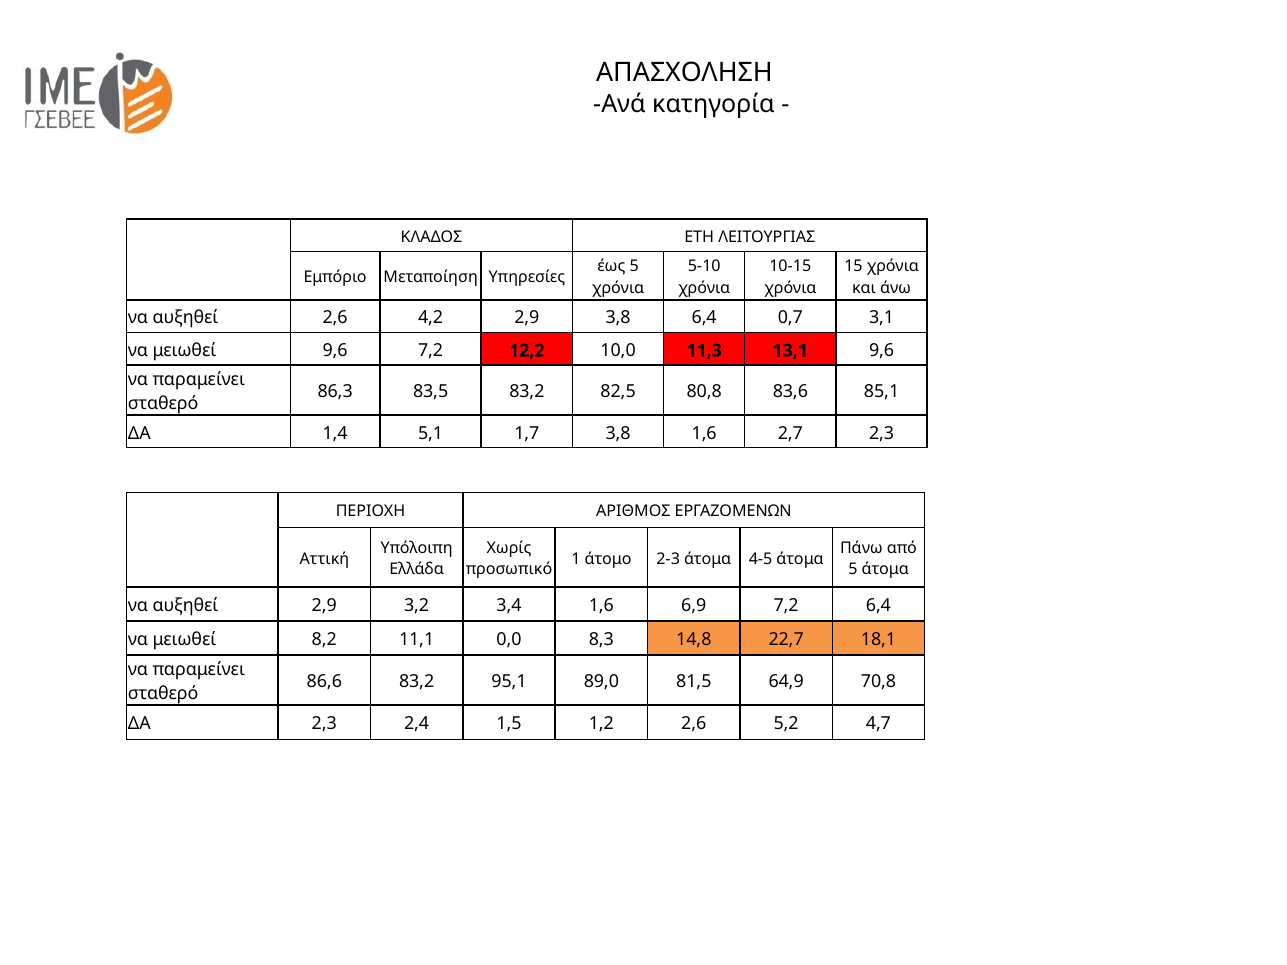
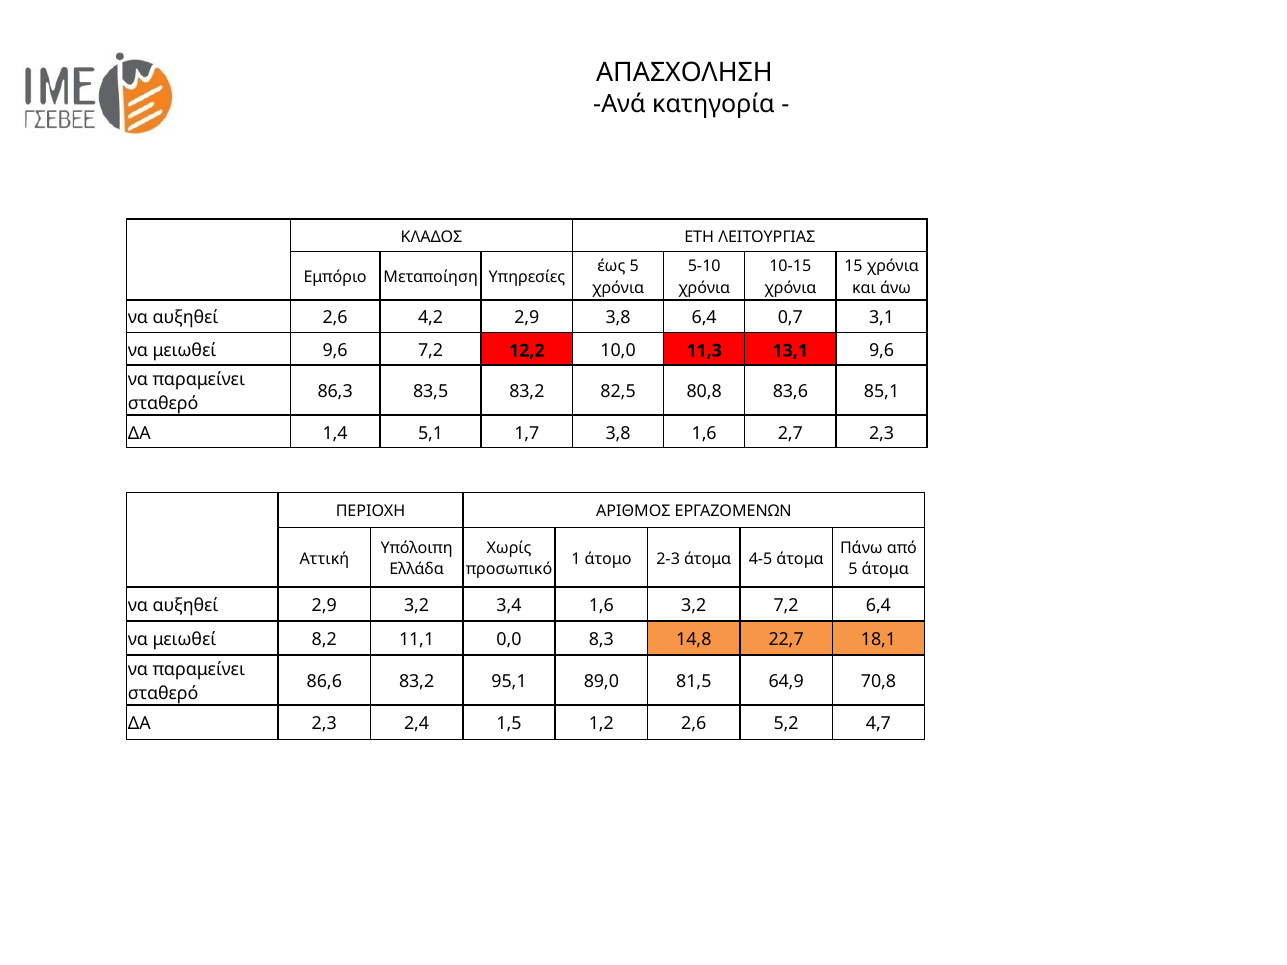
1,6 6,9: 6,9 -> 3,2
